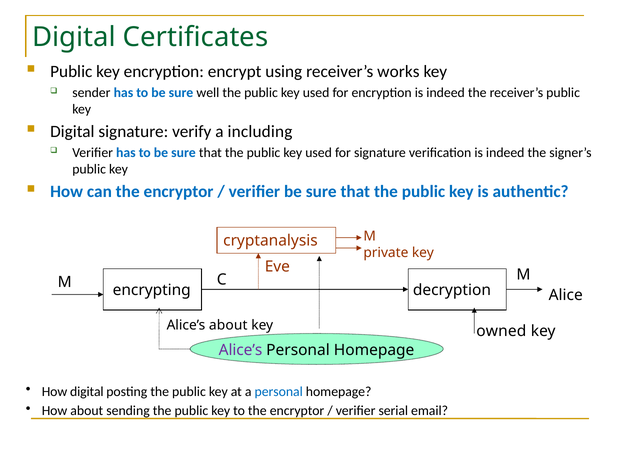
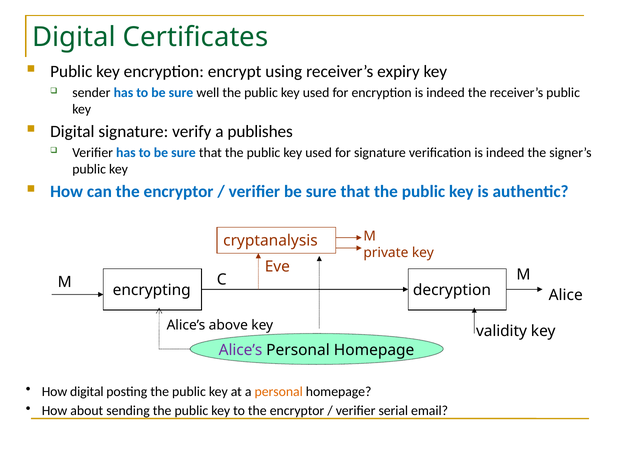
works: works -> expiry
including: including -> publishes
Alice’s about: about -> above
owned: owned -> validity
personal at (279, 392) colour: blue -> orange
